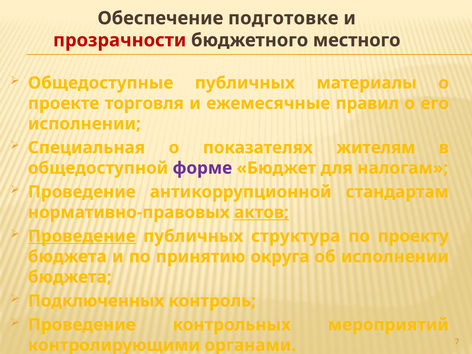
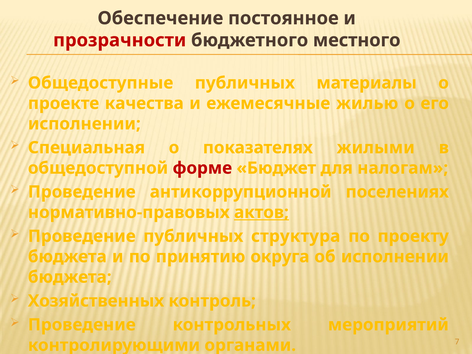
подготовке: подготовке -> постоянное
торговля: торговля -> качества
правил: правил -> жилью
жителям: жителям -> жилыми
форме colour: purple -> red
стандартам: стандартам -> поселениях
Проведение at (82, 236) underline: present -> none
Подключенных: Подключенных -> Хозяйственных
